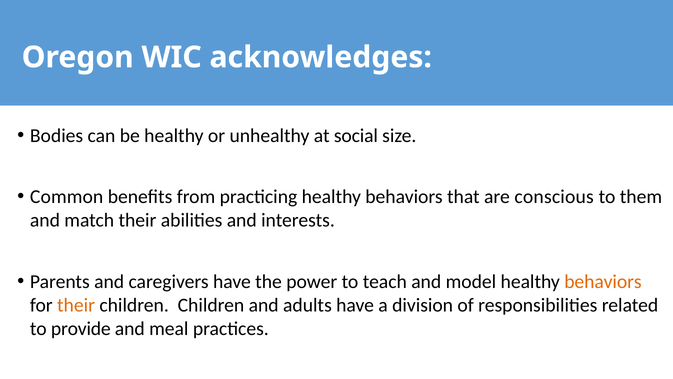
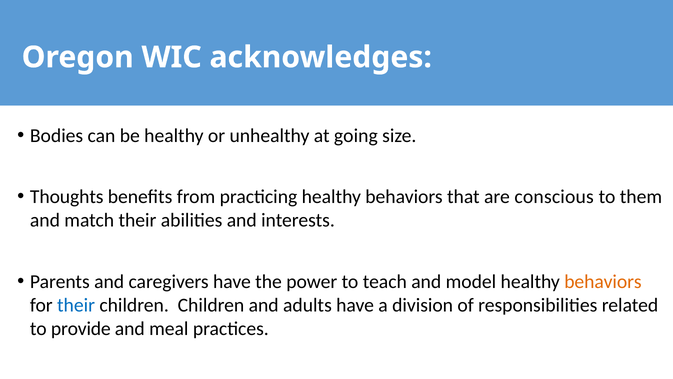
social: social -> going
Common: Common -> Thoughts
their at (76, 305) colour: orange -> blue
